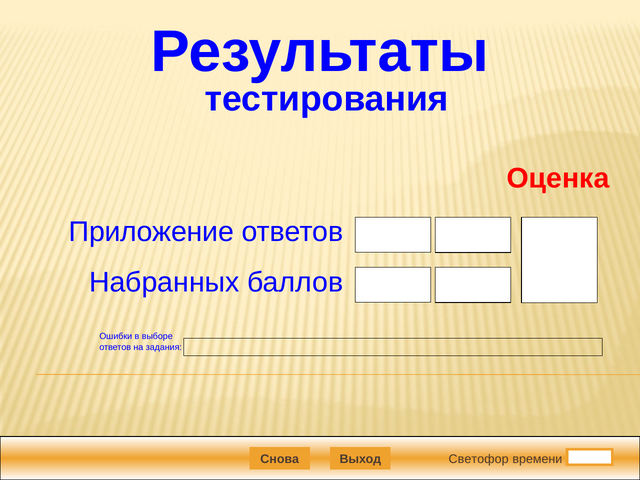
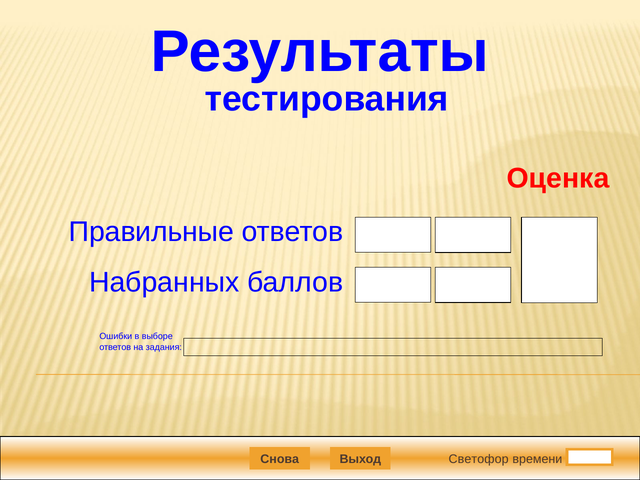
Приложение: Приложение -> Правильные
